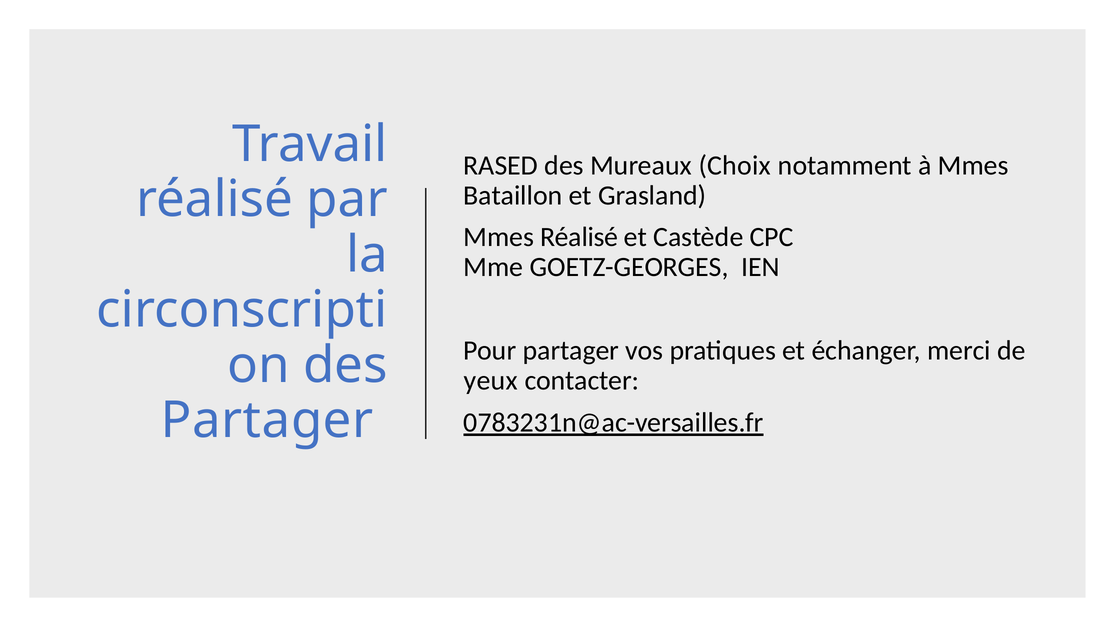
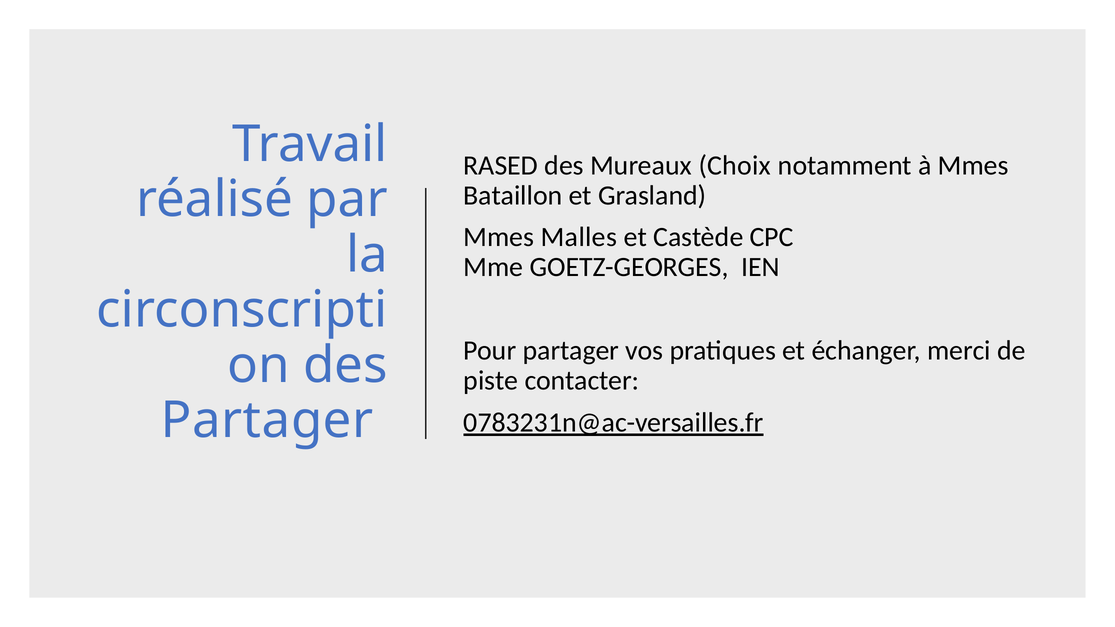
Mmes Réalisé: Réalisé -> Malles
yeux: yeux -> piste
